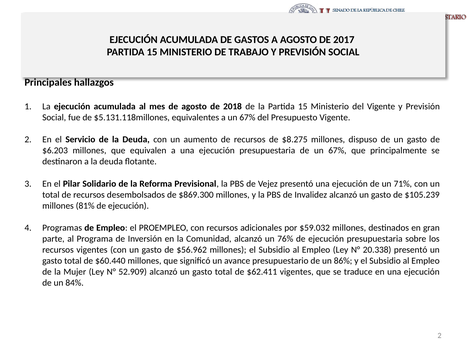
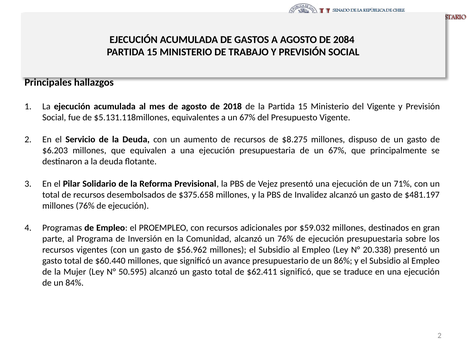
2017: 2017 -> 2084
$869.300: $869.300 -> $375.658
$105.239: $105.239 -> $481.197
millones 81%: 81% -> 76%
52.909: 52.909 -> 50.595
$62.411 vigentes: vigentes -> significó
